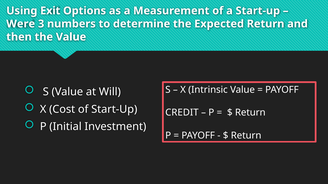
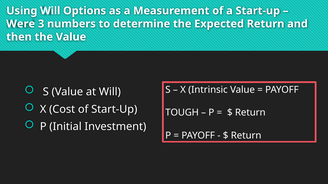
Using Exit: Exit -> Will
CREDIT: CREDIT -> TOUGH
